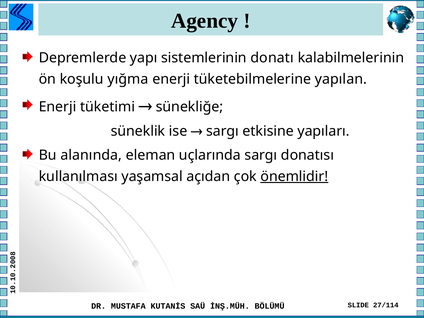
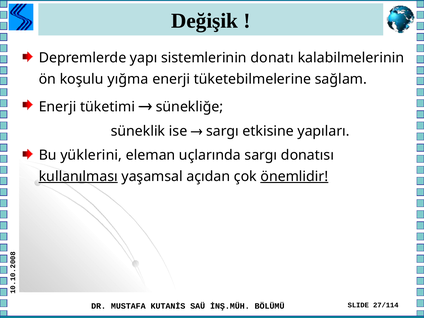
Agency: Agency -> Değişik
yapılan: yapılan -> sağlam
alanında: alanında -> yüklerini
kullanılması underline: none -> present
